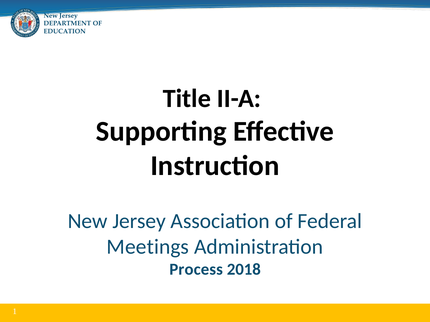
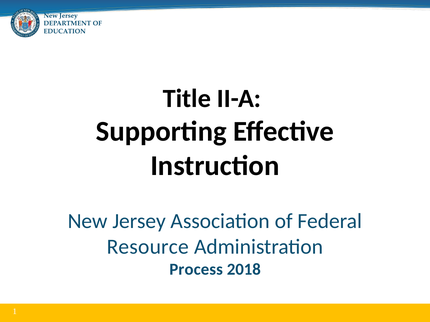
Meetings: Meetings -> Resource
